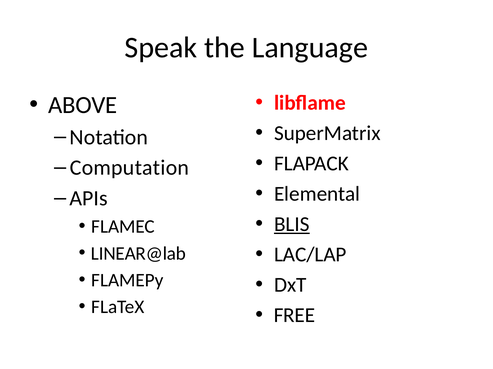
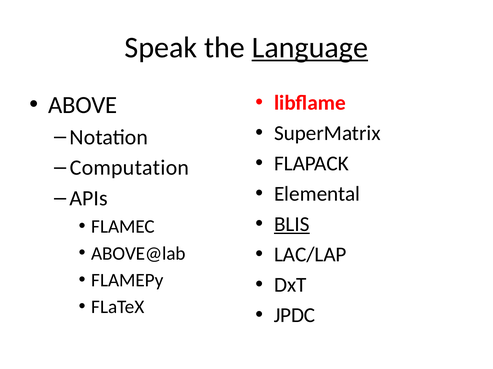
Language underline: none -> present
LINEAR@lab: LINEAR@lab -> ABOVE@lab
FREE: FREE -> JPDC
